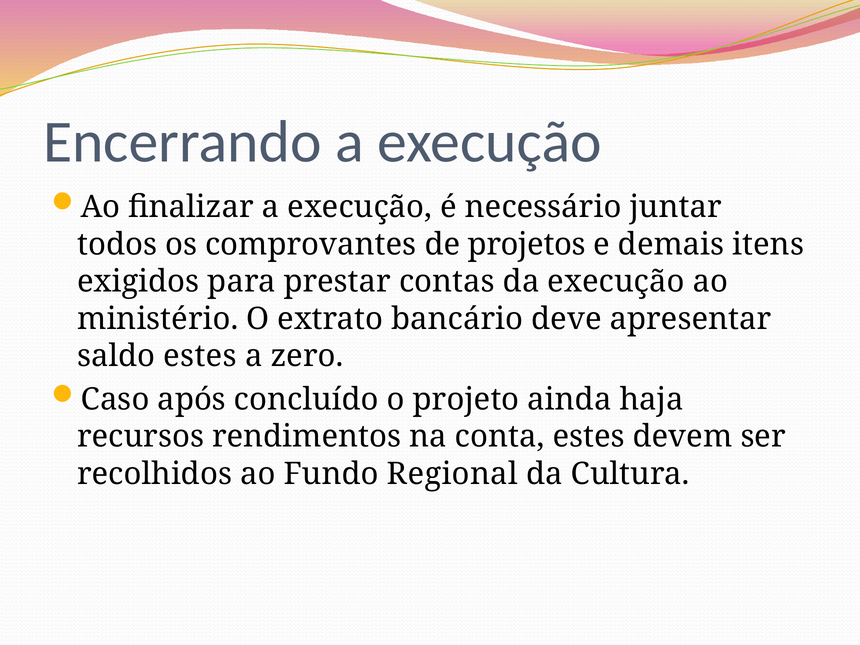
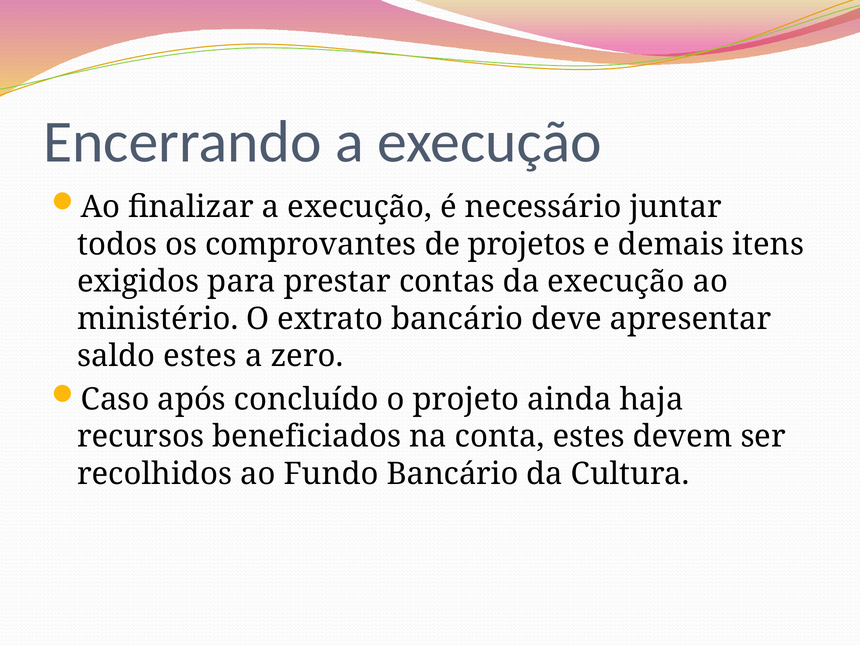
rendimentos: rendimentos -> beneficiados
Fundo Regional: Regional -> Bancário
